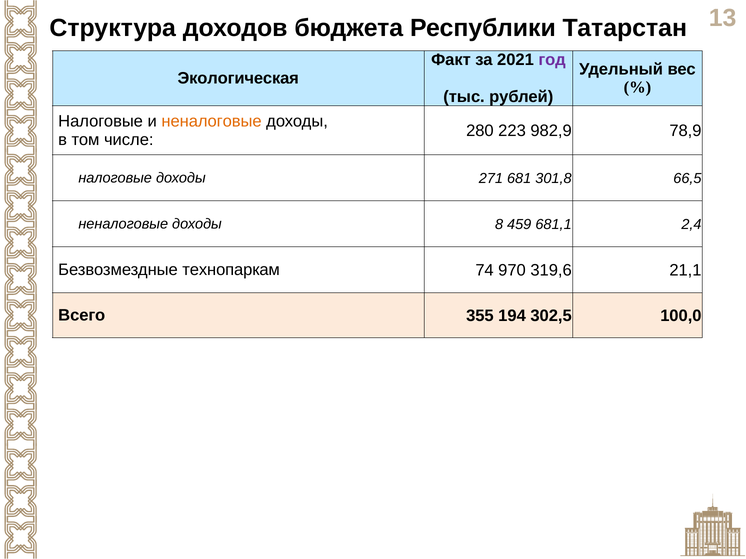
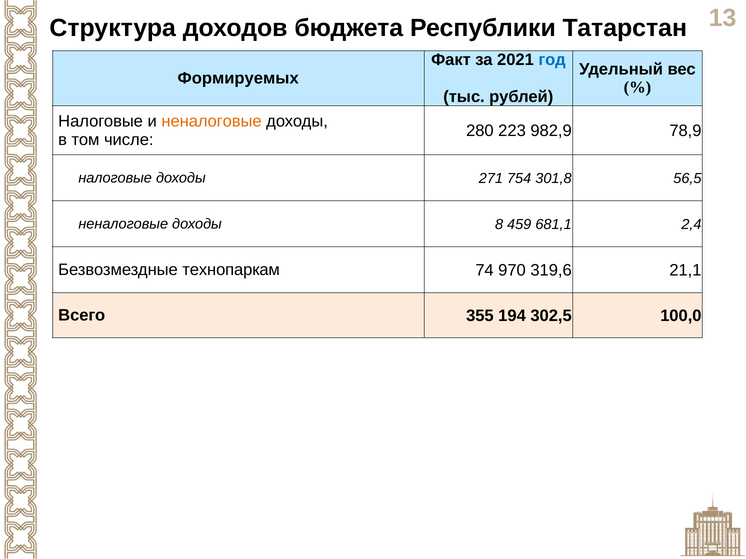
год colour: purple -> blue
Экологическая: Экологическая -> Формируемых
681: 681 -> 754
66,5: 66,5 -> 56,5
